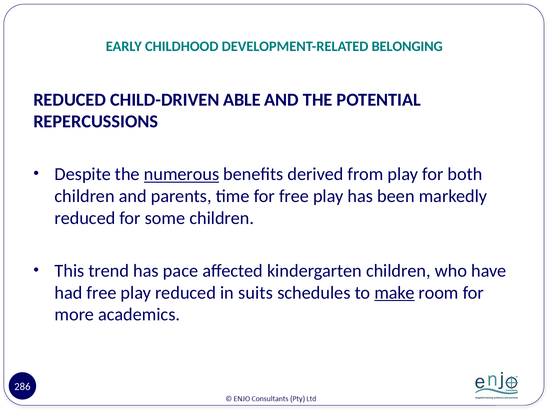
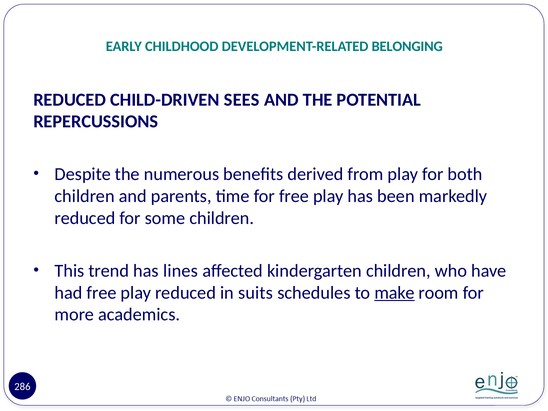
ABLE: ABLE -> SEES
numerous underline: present -> none
pace: pace -> lines
